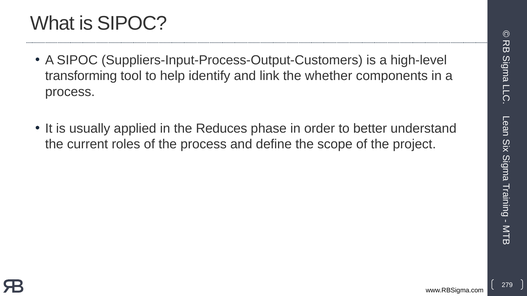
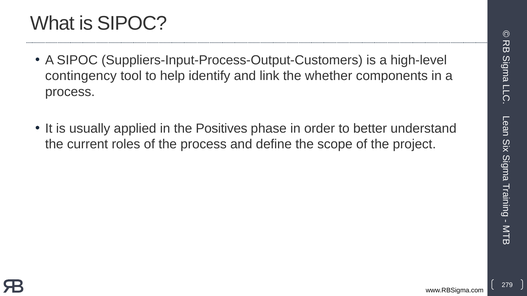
transforming: transforming -> contingency
Reduces: Reduces -> Positives
